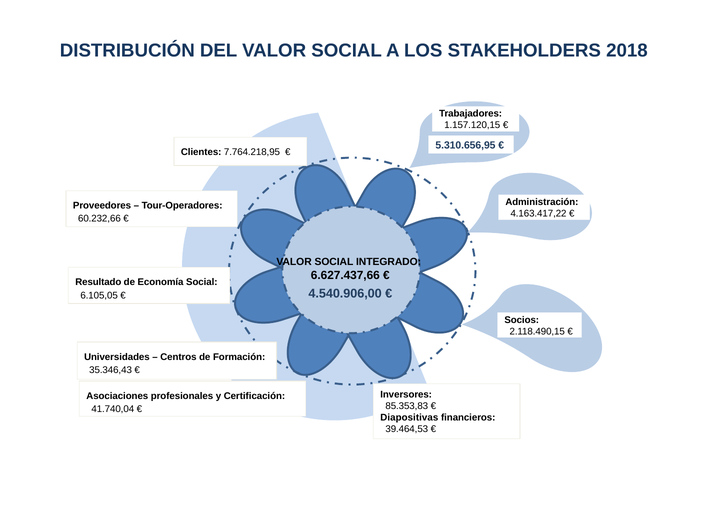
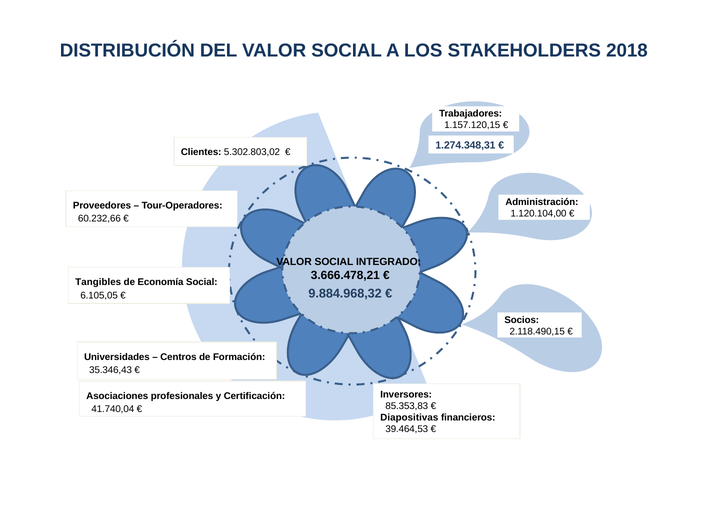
5.310.656,95: 5.310.656,95 -> 1.274.348,31
7.764.218,95: 7.764.218,95 -> 5.302.803,02
4.163.417,22: 4.163.417,22 -> 1.120.104,00
6.627.437,66: 6.627.437,66 -> 3.666.478,21
Resultado: Resultado -> Tangibles
4.540.906,00: 4.540.906,00 -> 9.884.968,32
